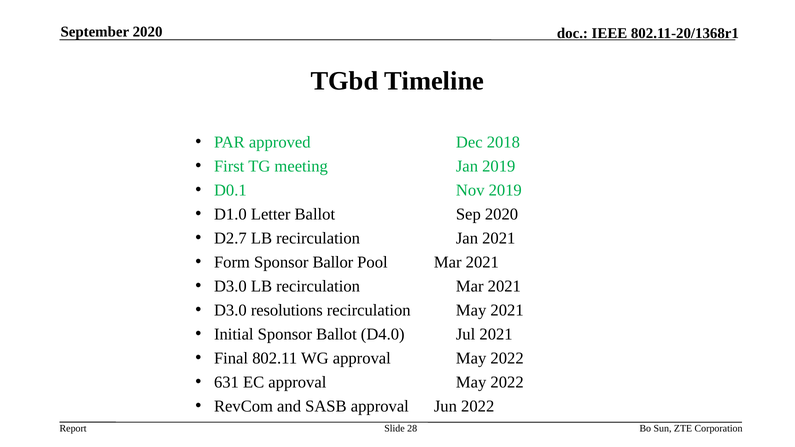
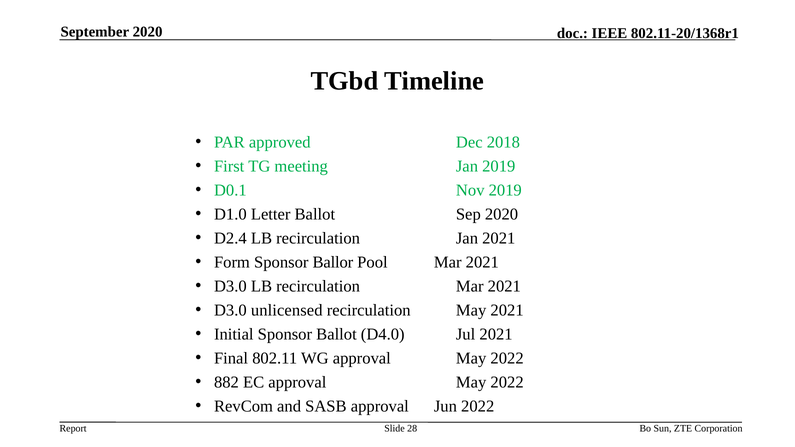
D2.7: D2.7 -> D2.4
resolutions: resolutions -> unlicensed
631: 631 -> 882
